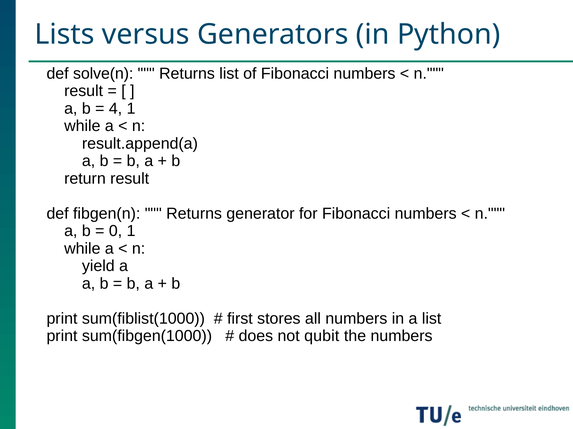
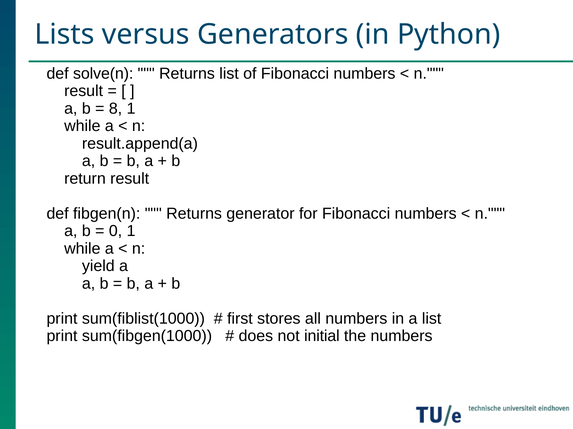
4: 4 -> 8
qubit: qubit -> initial
